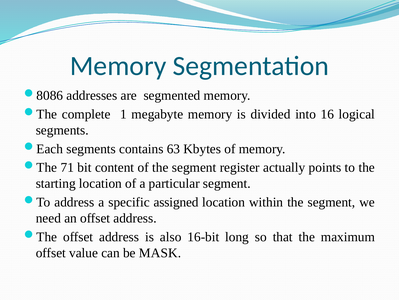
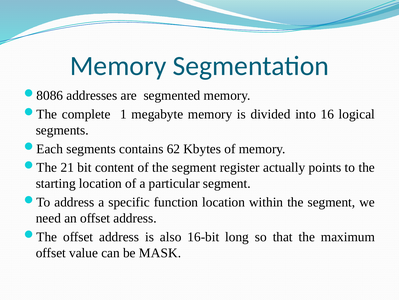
63: 63 -> 62
71: 71 -> 21
assigned: assigned -> function
